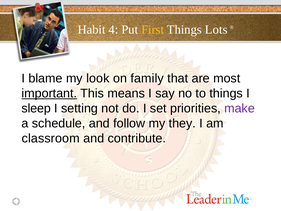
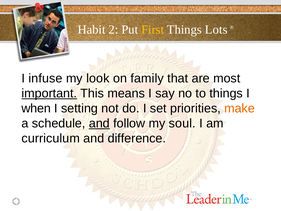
4: 4 -> 2
blame: blame -> infuse
sleep: sleep -> when
make colour: purple -> orange
and at (99, 123) underline: none -> present
they: they -> soul
classroom: classroom -> curriculum
contribute: contribute -> difference
